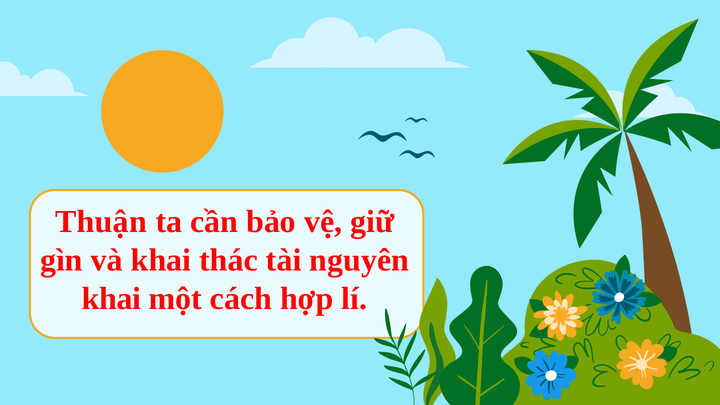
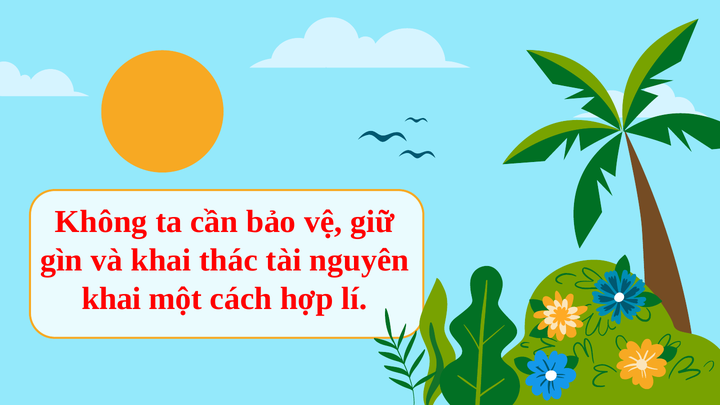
Thuận: Thuận -> Không
